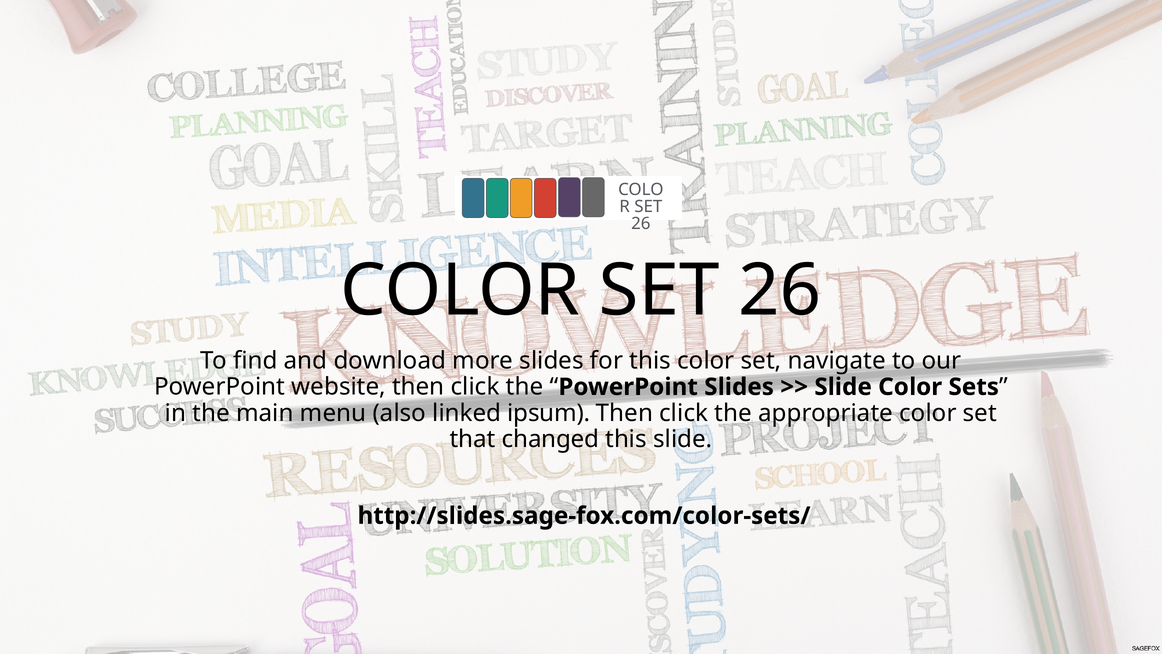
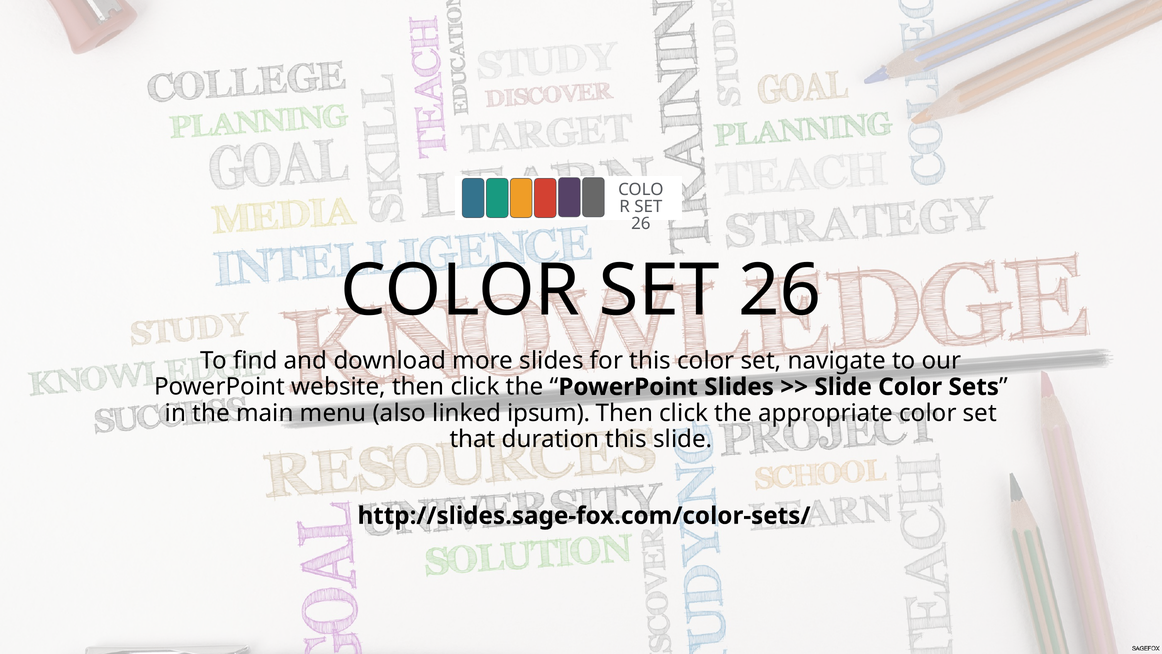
changed: changed -> duration
